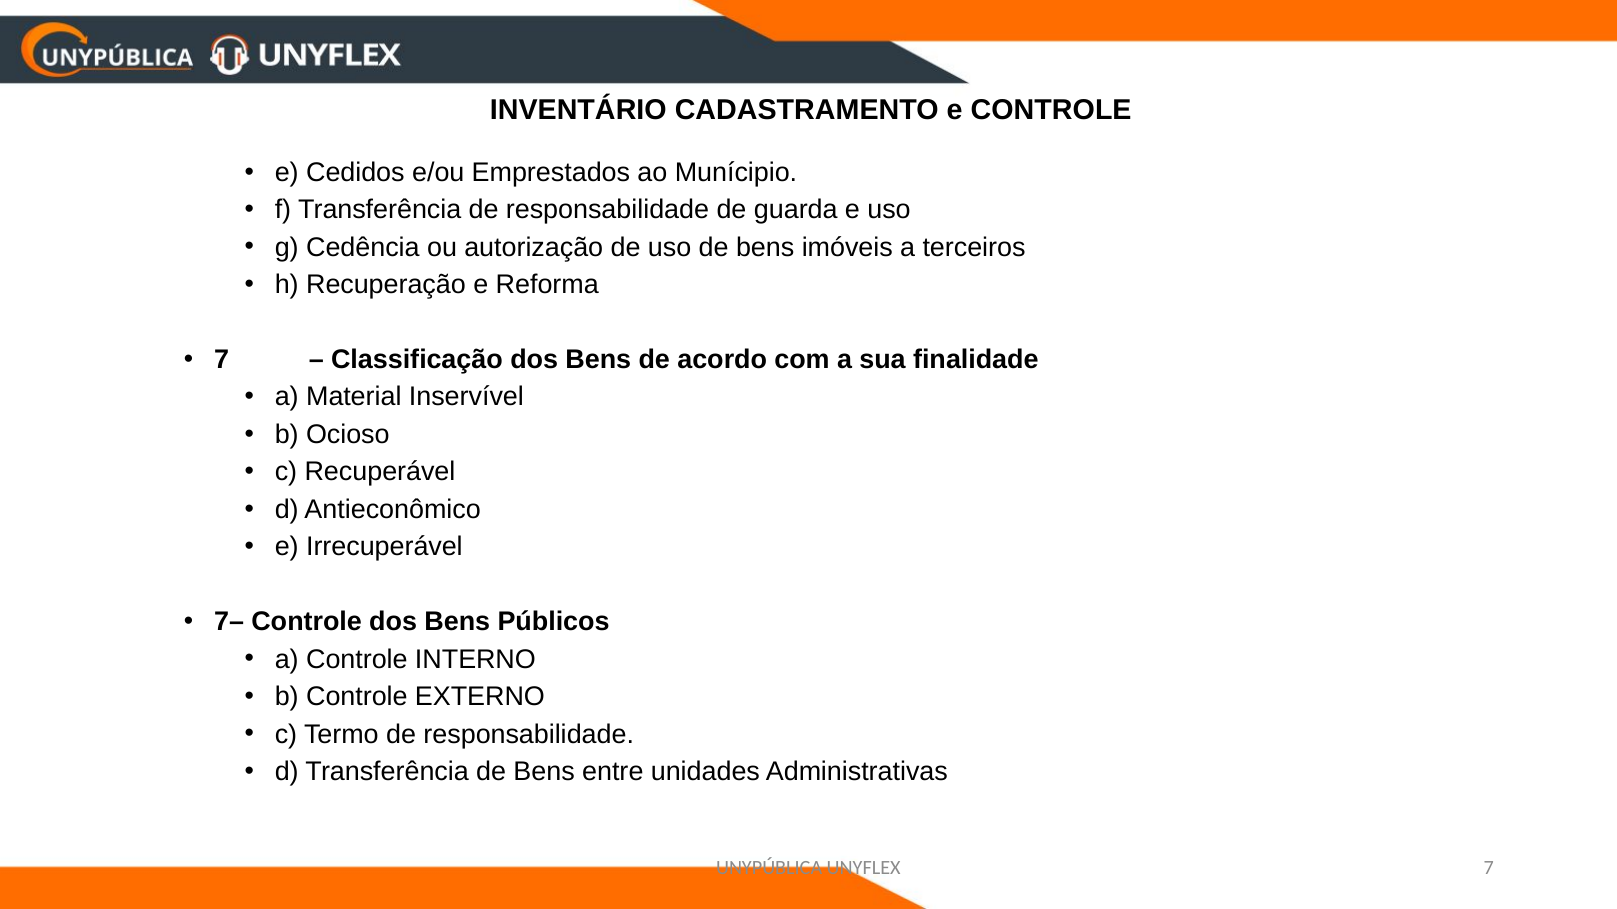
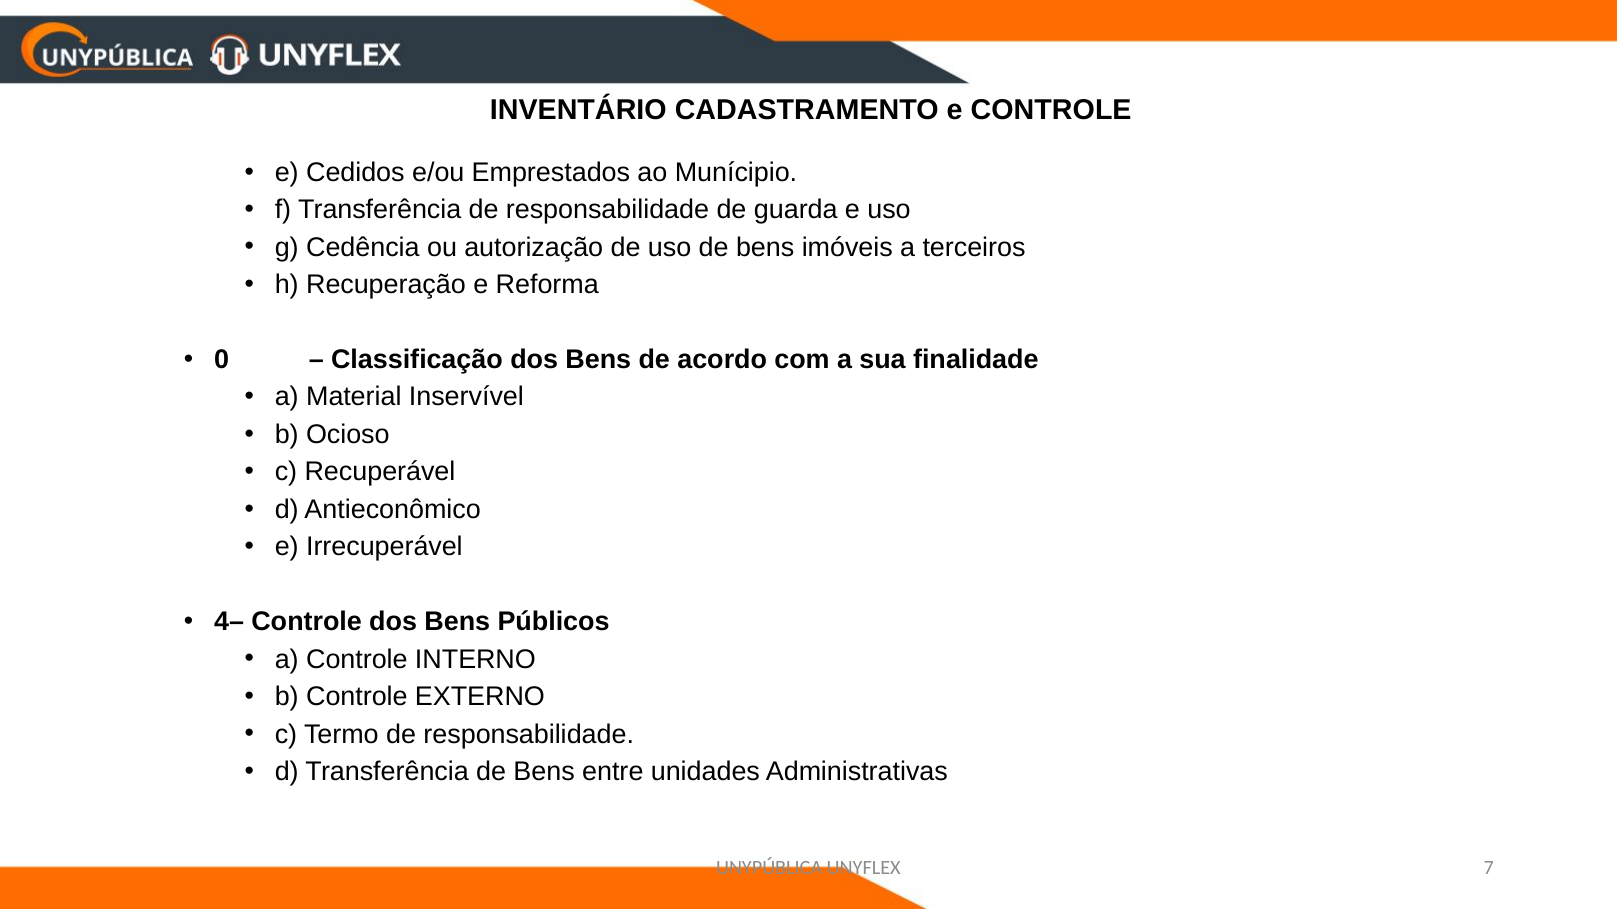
7 at (222, 360): 7 -> 0
7–: 7– -> 4–
